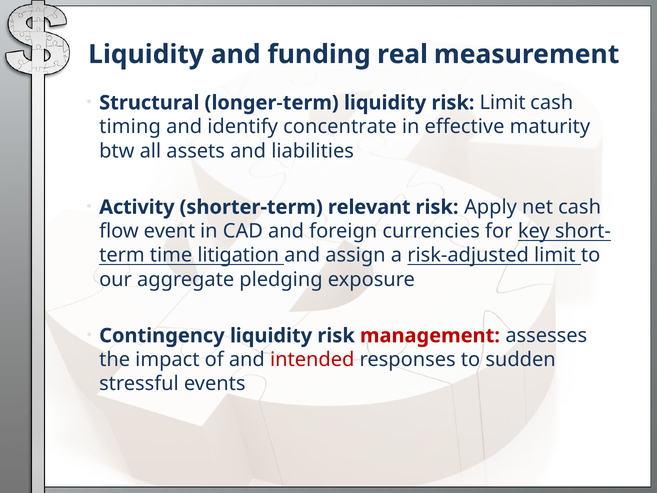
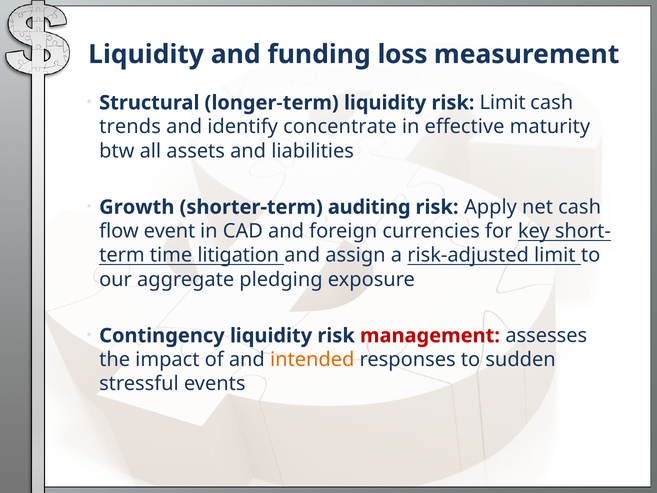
real: real -> loss
timing: timing -> trends
Activity: Activity -> Growth
relevant: relevant -> auditing
intended colour: red -> orange
